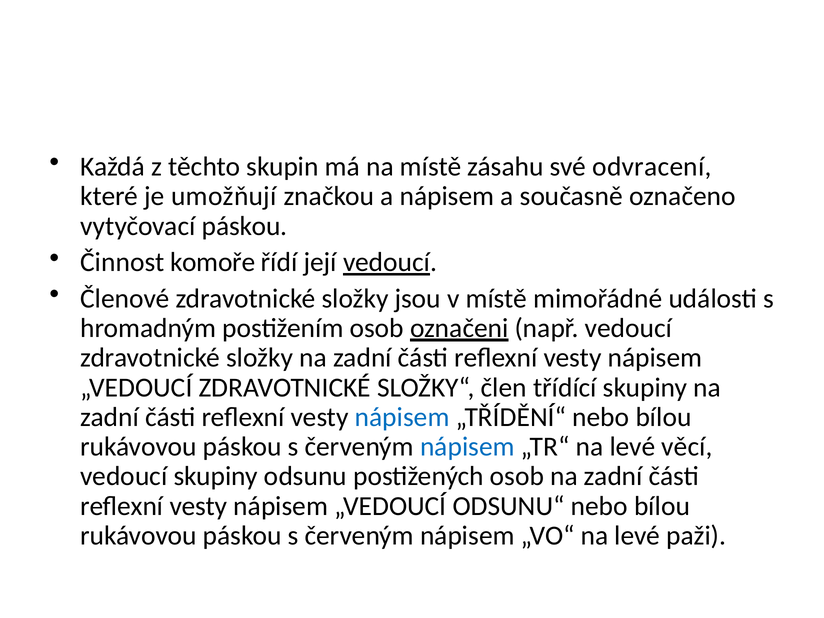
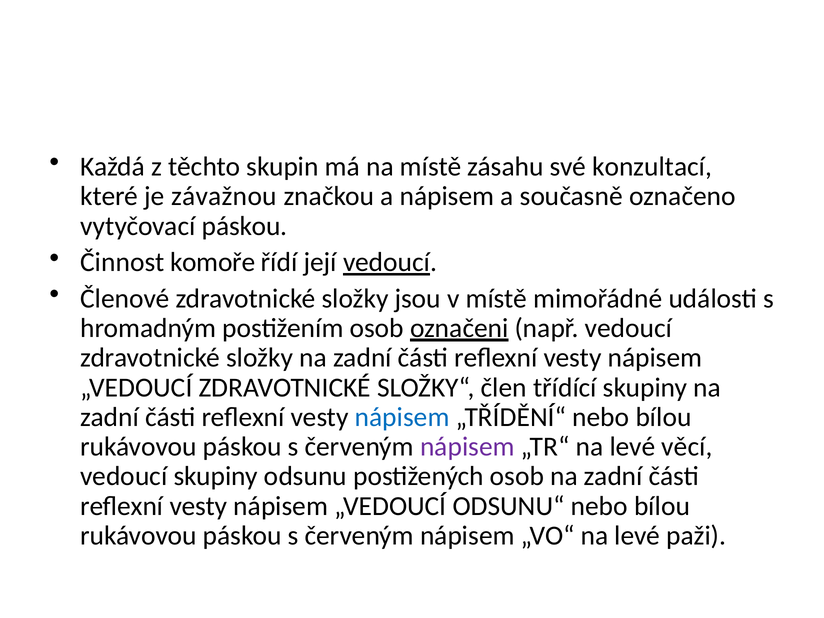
odvracení: odvracení -> konzultací
umožňují: umožňují -> závažnou
nápisem at (467, 447) colour: blue -> purple
